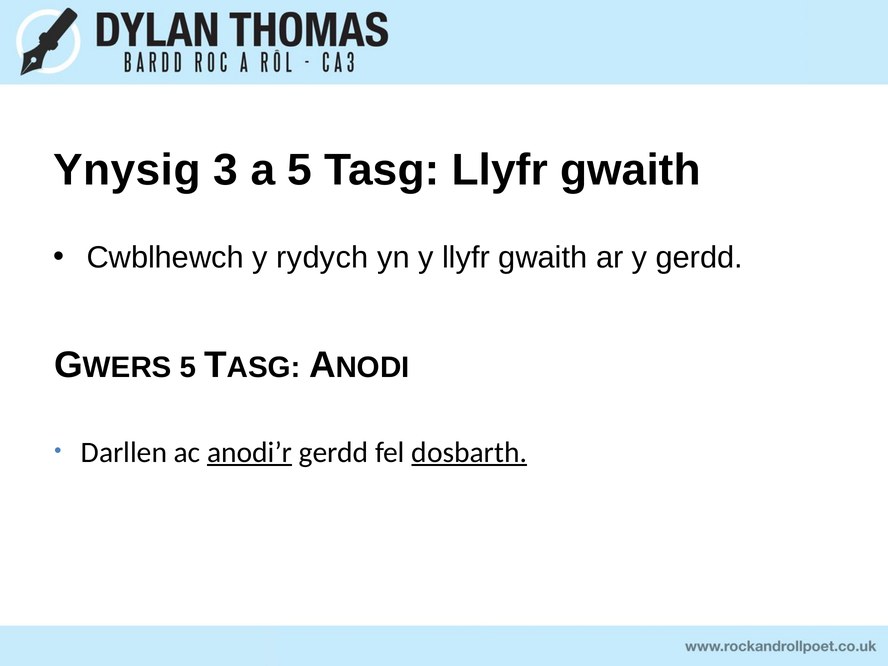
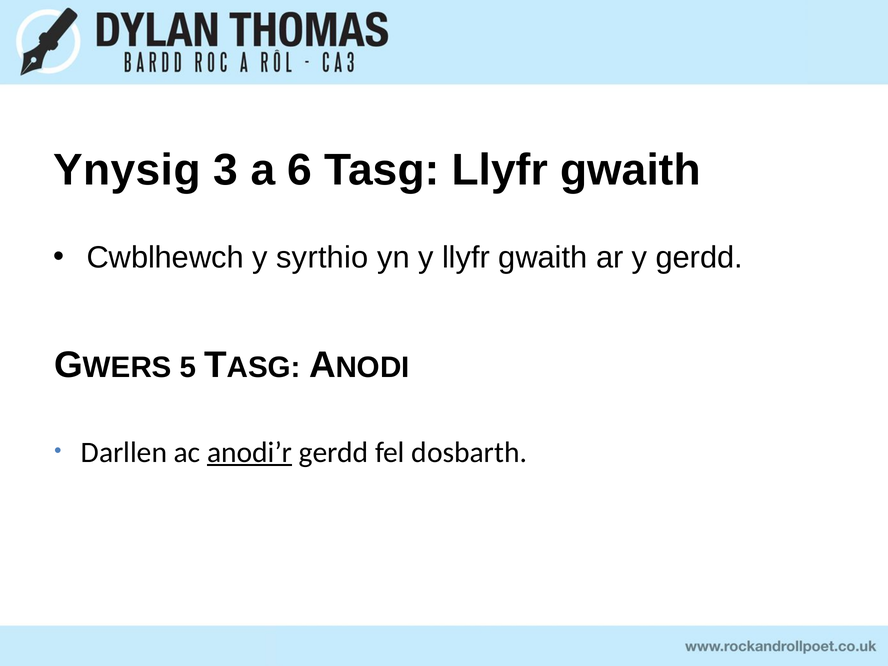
a 5: 5 -> 6
rydych: rydych -> syrthio
dosbarth underline: present -> none
